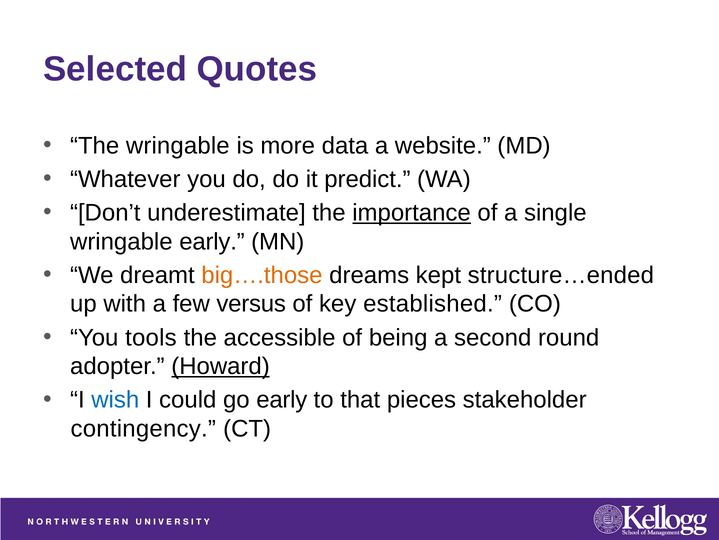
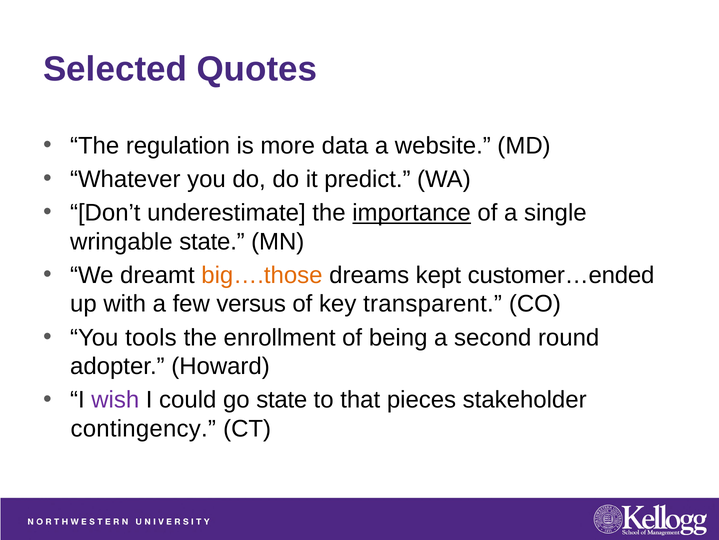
The wringable: wringable -> regulation
wringable early: early -> state
structure…ended: structure…ended -> customer…ended
established: established -> transparent
accessible: accessible -> enrollment
Howard underline: present -> none
wish colour: blue -> purple
go early: early -> state
